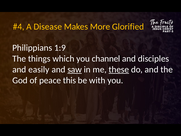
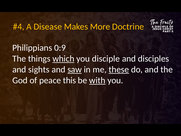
Glorified: Glorified -> Doctrine
1:9: 1:9 -> 0:9
which underline: none -> present
channel: channel -> disciple
easily: easily -> sights
with underline: none -> present
